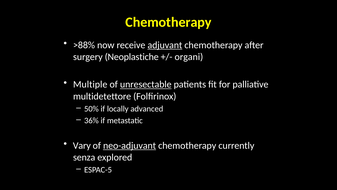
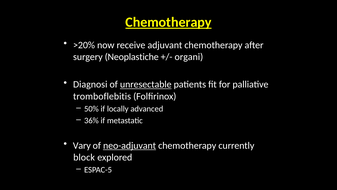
Chemotherapy at (168, 22) underline: none -> present
>88%: >88% -> >20%
adjuvant underline: present -> none
Multiple: Multiple -> Diagnosi
multidetettore: multidetettore -> tromboflebitis
senza: senza -> block
